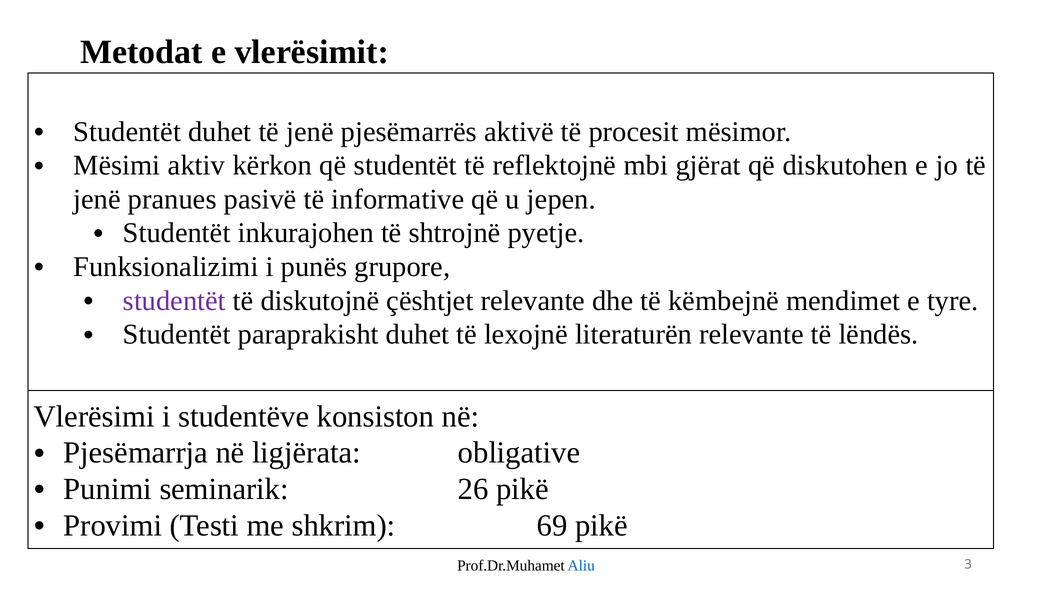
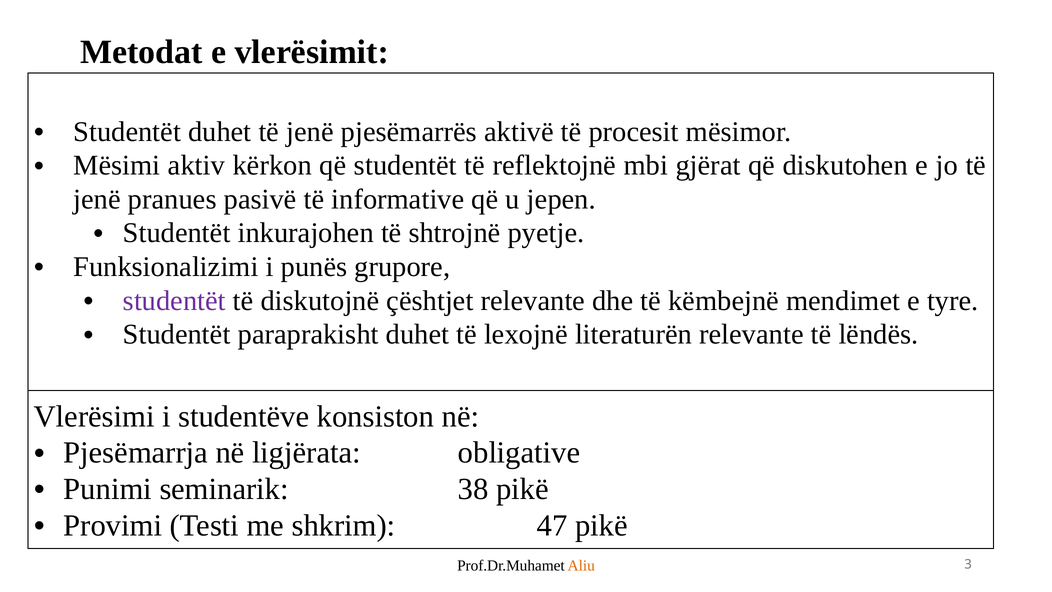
26: 26 -> 38
69: 69 -> 47
Aliu colour: blue -> orange
